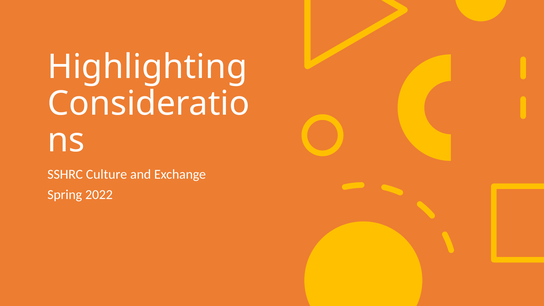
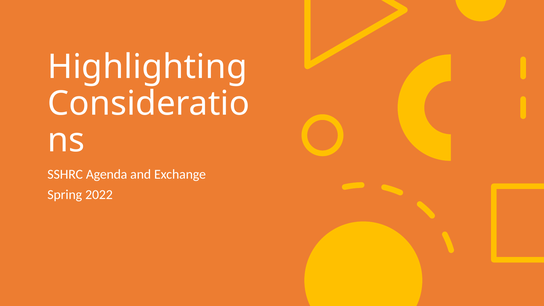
Culture: Culture -> Agenda
